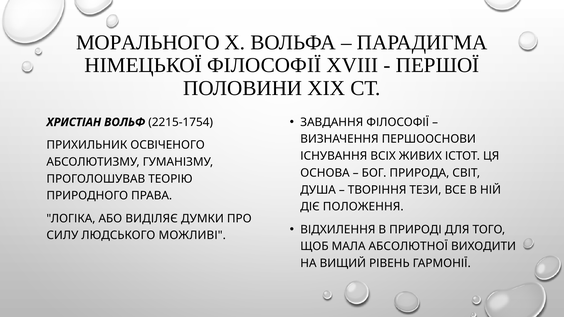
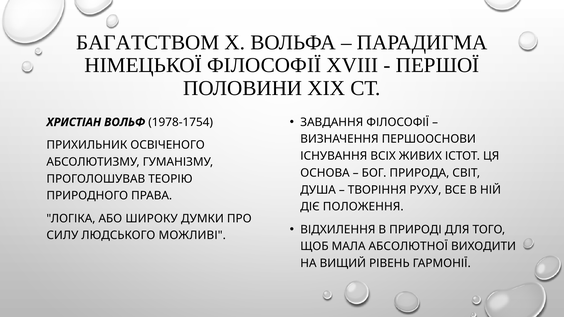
МОРАЛЬНОГО: МОРАЛЬНОГО -> БАГАТСТВОМ
2215-1754: 2215-1754 -> 1978-1754
ТЕЗИ: ТЕЗИ -> РУХУ
ВИДІЛЯЄ: ВИДІЛЯЄ -> ШИРОКУ
